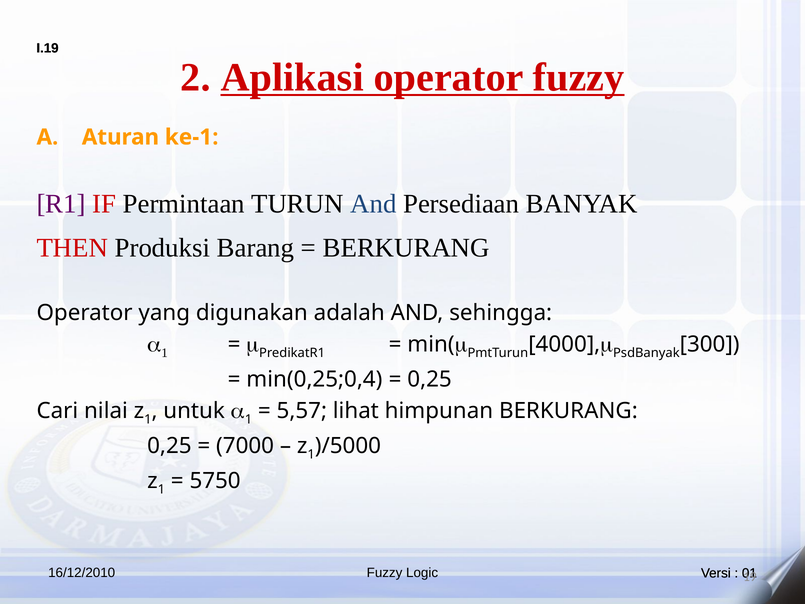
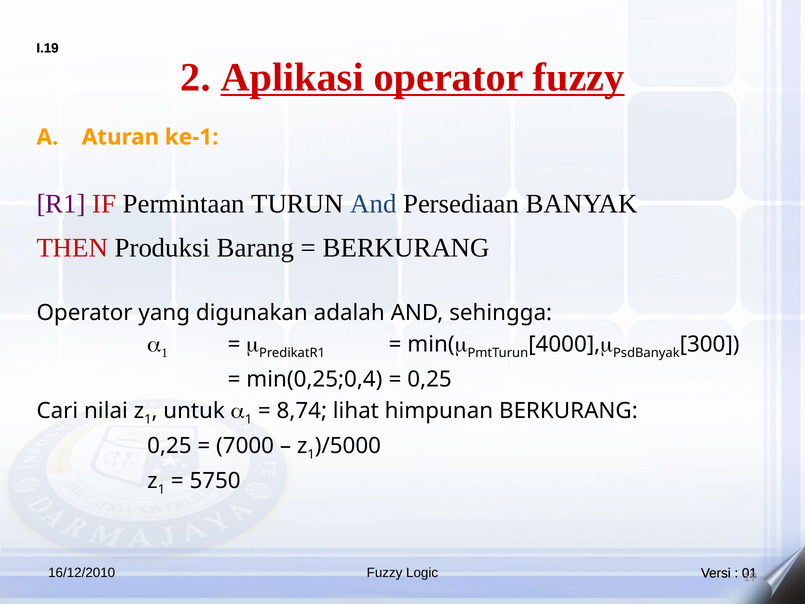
5,57: 5,57 -> 8,74
